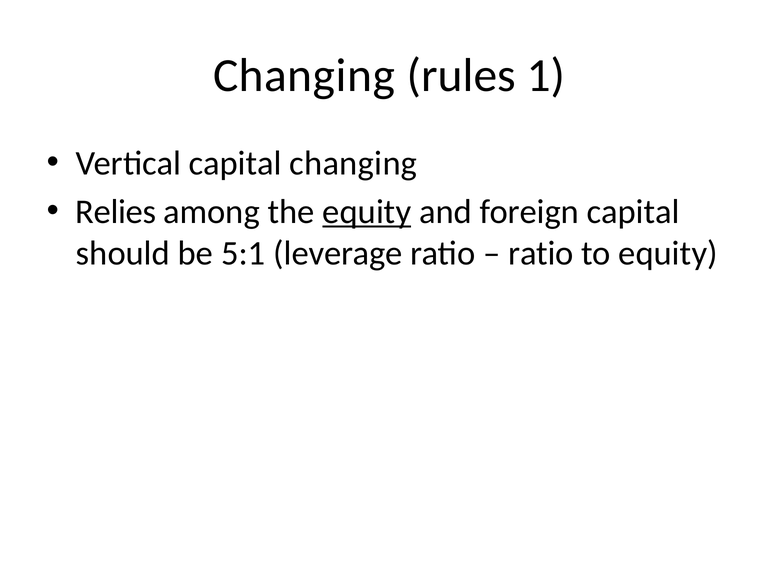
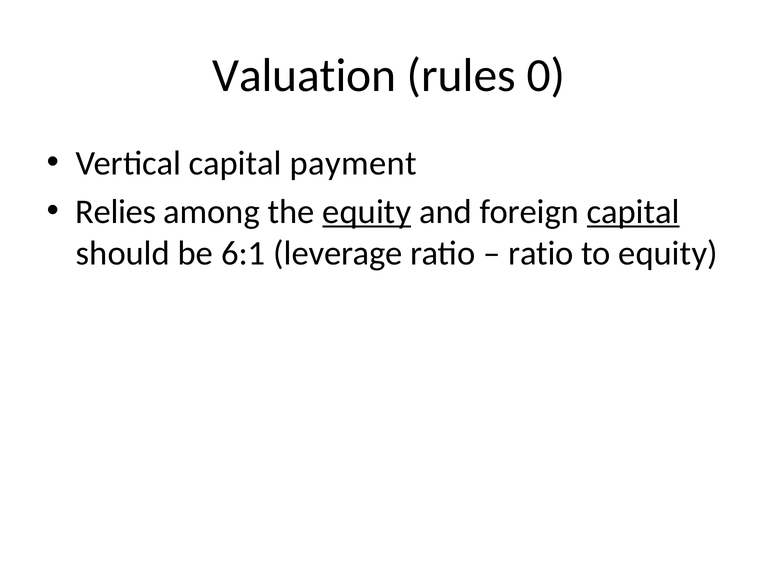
Changing at (304, 75): Changing -> Valuation
1: 1 -> 0
capital changing: changing -> payment
capital at (633, 212) underline: none -> present
5:1: 5:1 -> 6:1
